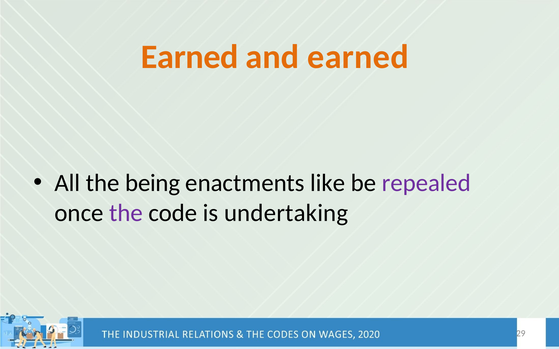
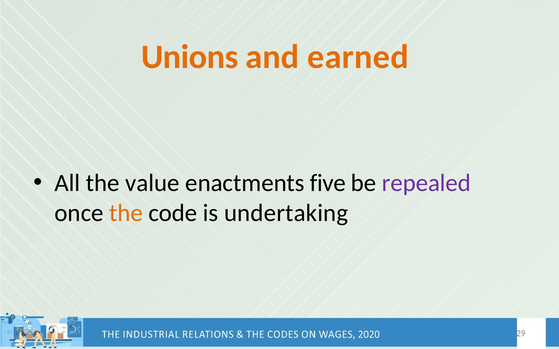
Earned at (190, 57): Earned -> Unions
being: being -> value
like: like -> five
the at (126, 213) colour: purple -> orange
